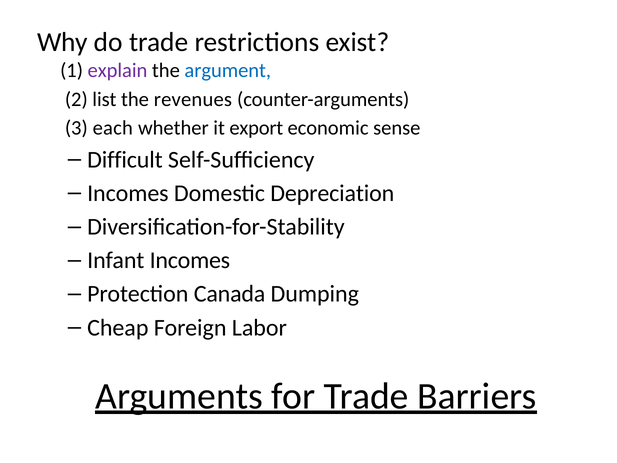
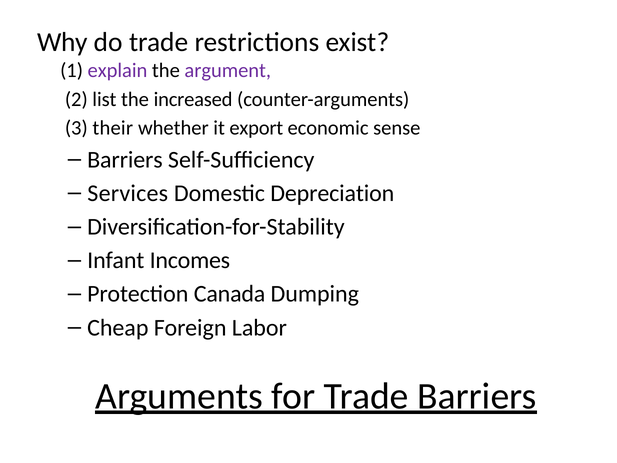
argument colour: blue -> purple
revenues: revenues -> increased
each: each -> their
Difficult at (125, 160): Difficult -> Barriers
Incomes at (128, 193): Incomes -> Services
